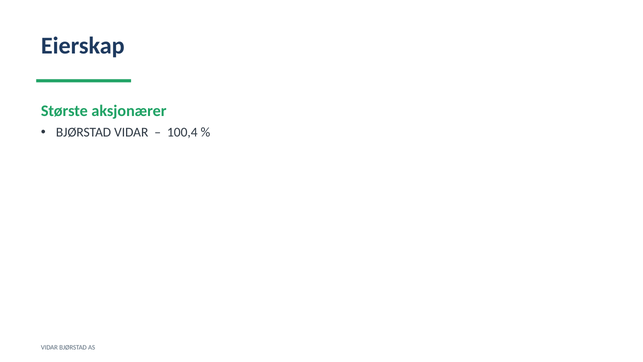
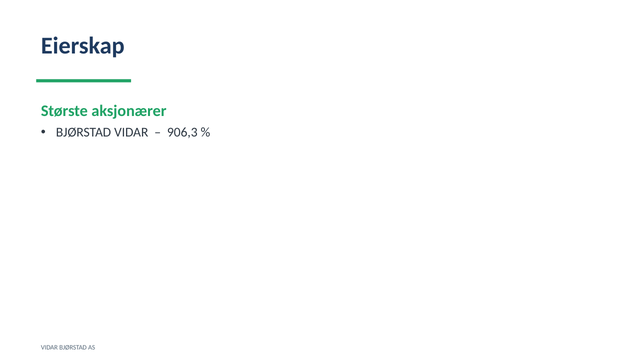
100,4: 100,4 -> 906,3
